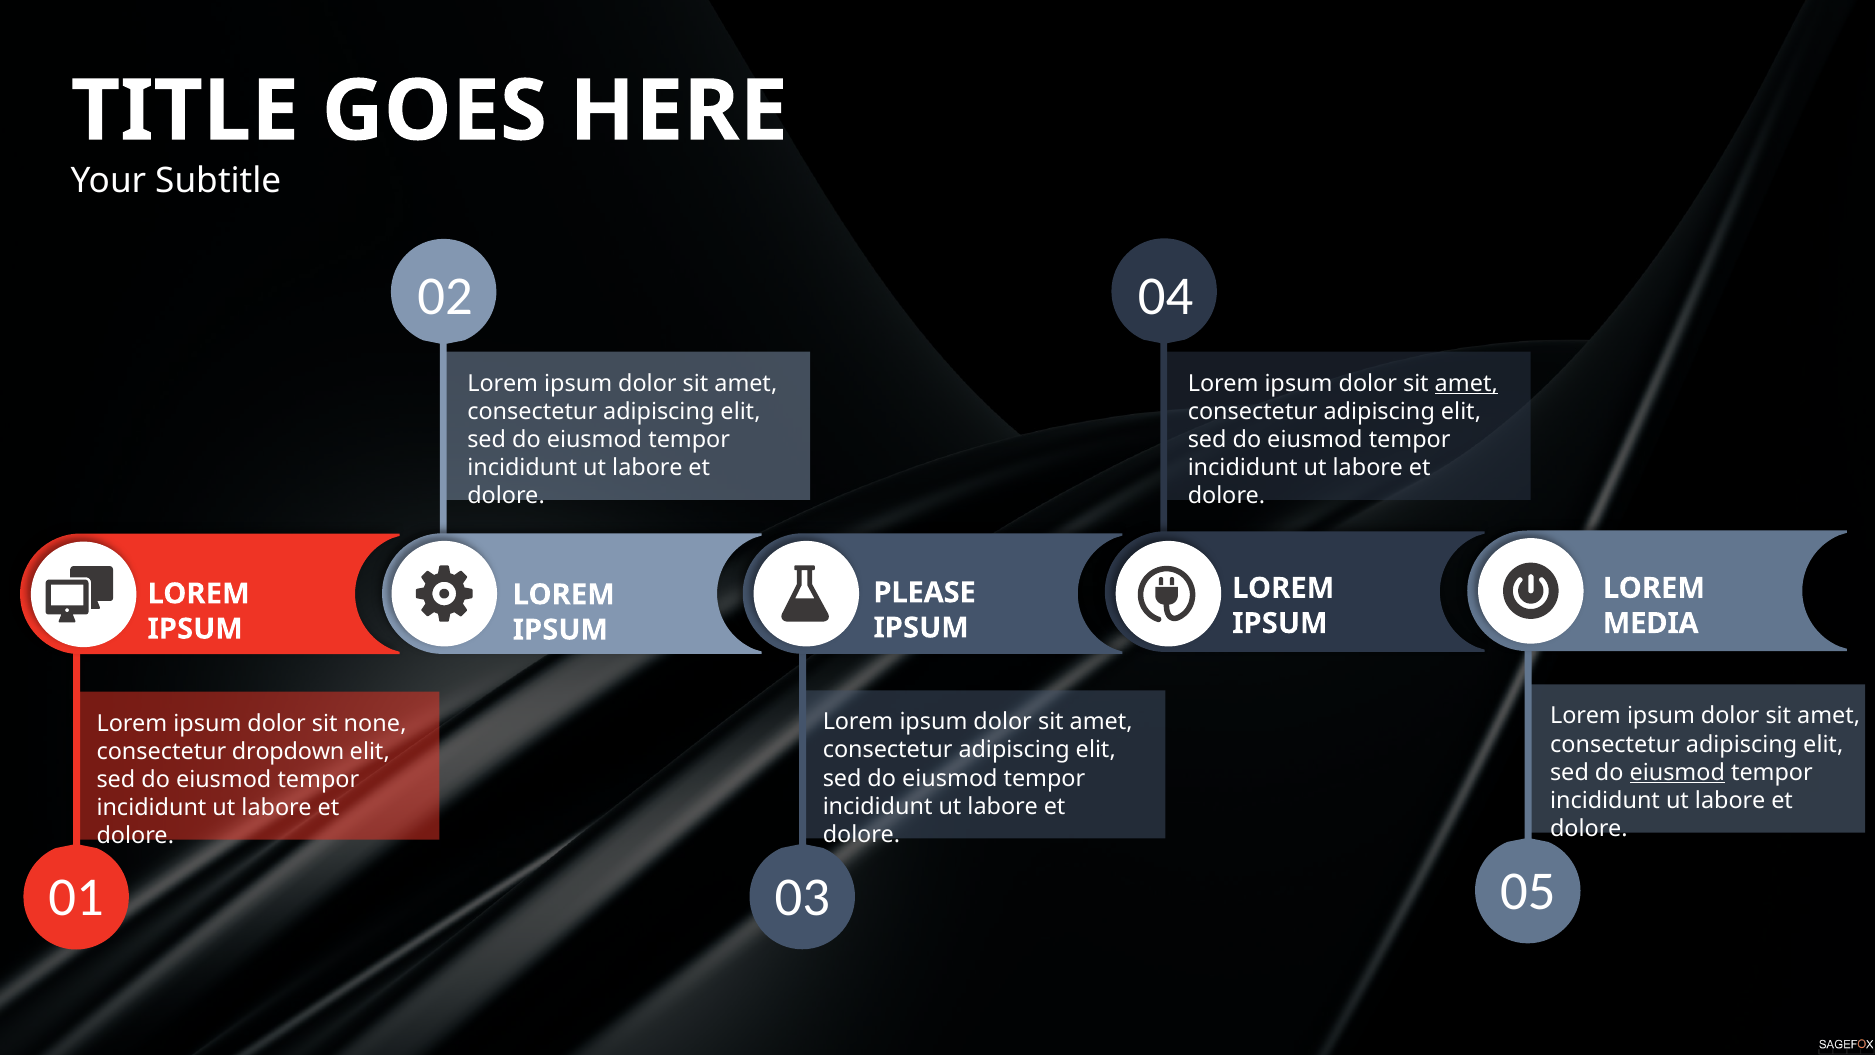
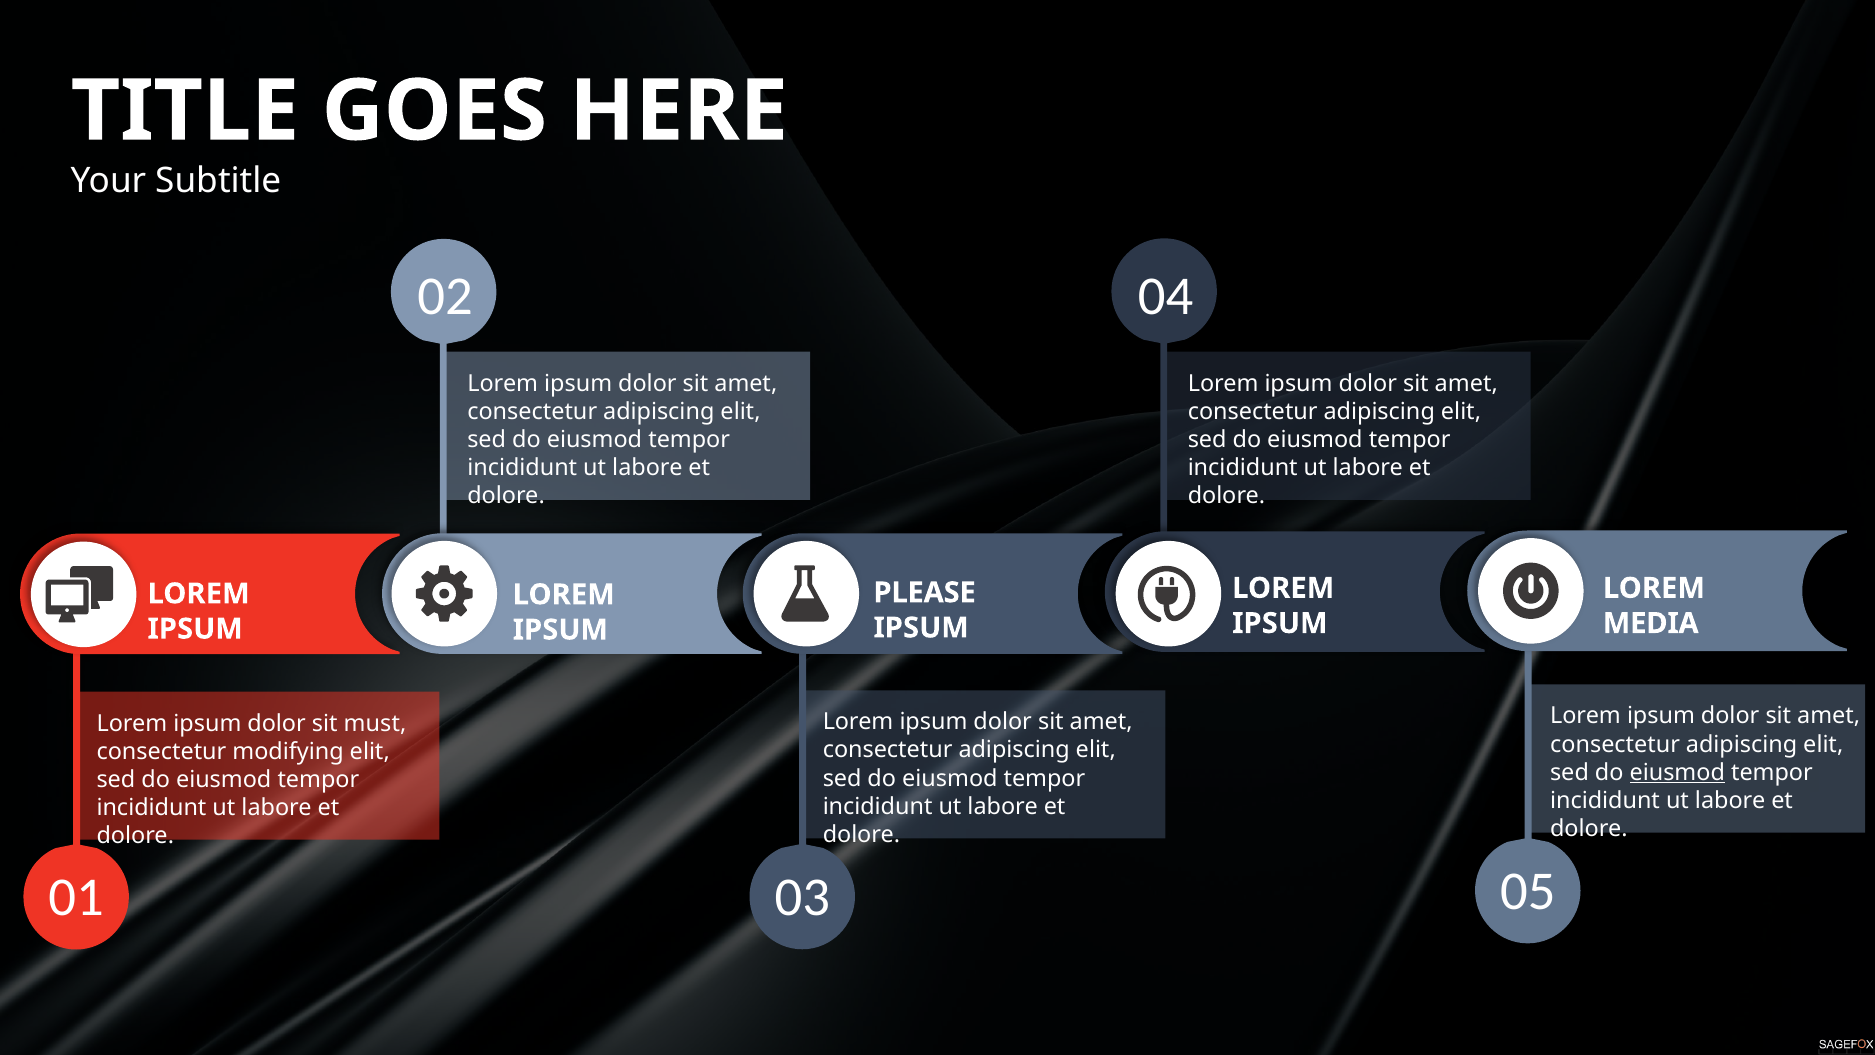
amet at (1466, 383) underline: present -> none
none: none -> must
dropdown: dropdown -> modifying
